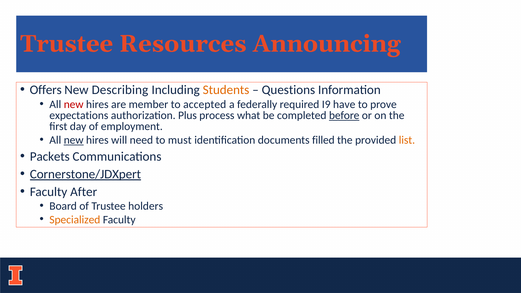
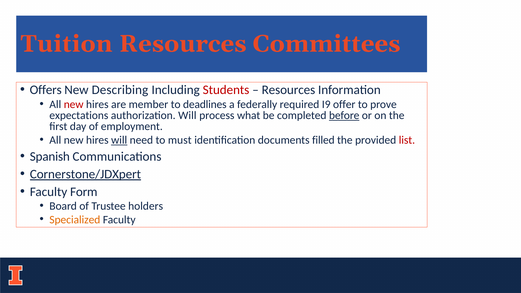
Trustee at (67, 44): Trustee -> Tuition
Announcing: Announcing -> Committees
Students colour: orange -> red
Questions at (288, 90): Questions -> Resources
accepted: accepted -> deadlines
have: have -> offer
authorization Plus: Plus -> Will
new at (74, 140) underline: present -> none
will at (119, 140) underline: none -> present
list colour: orange -> red
Packets: Packets -> Spanish
After: After -> Form
